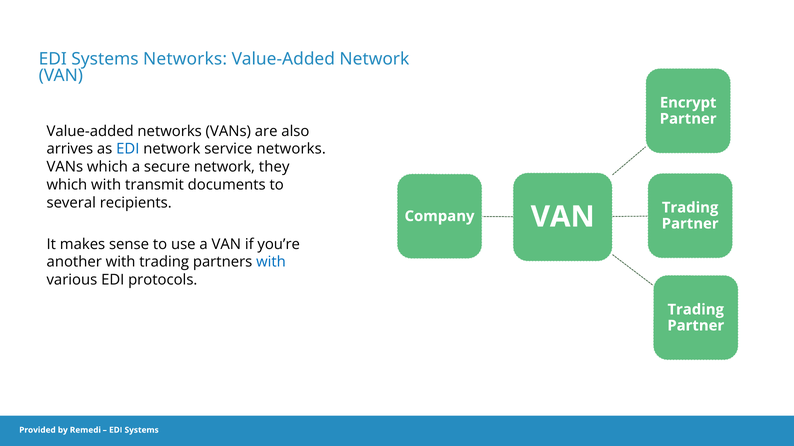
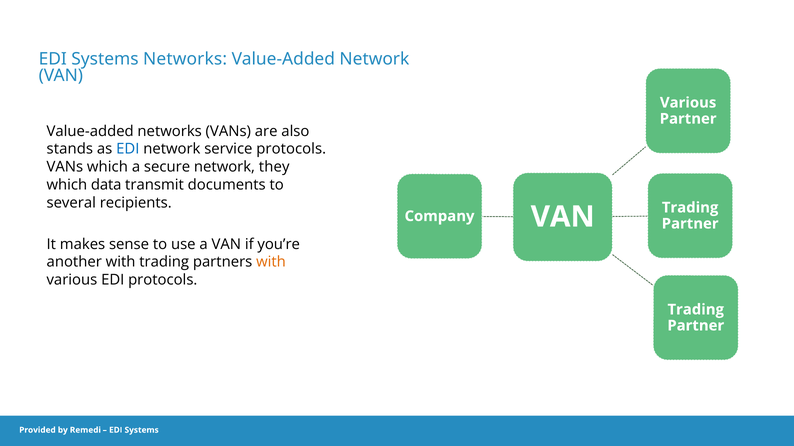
Encrypt at (688, 103): Encrypt -> Various
arrives: arrives -> stands
service networks: networks -> protocols
which with: with -> data
with at (271, 262) colour: blue -> orange
